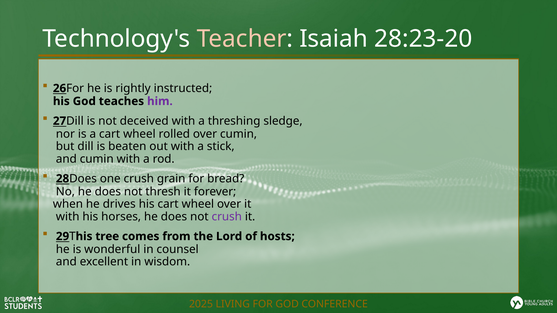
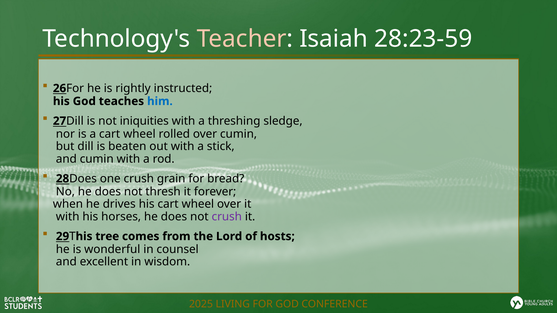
28:23-20: 28:23-20 -> 28:23-59
him colour: purple -> blue
deceived: deceived -> iniquities
